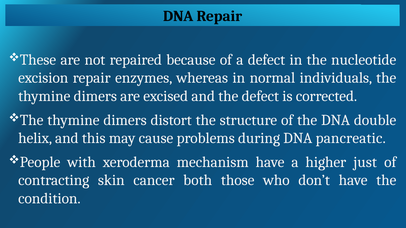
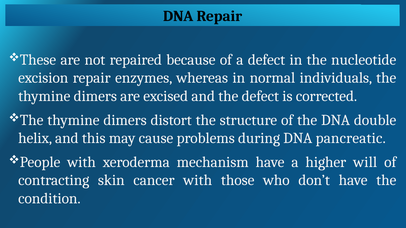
just: just -> will
cancer both: both -> with
